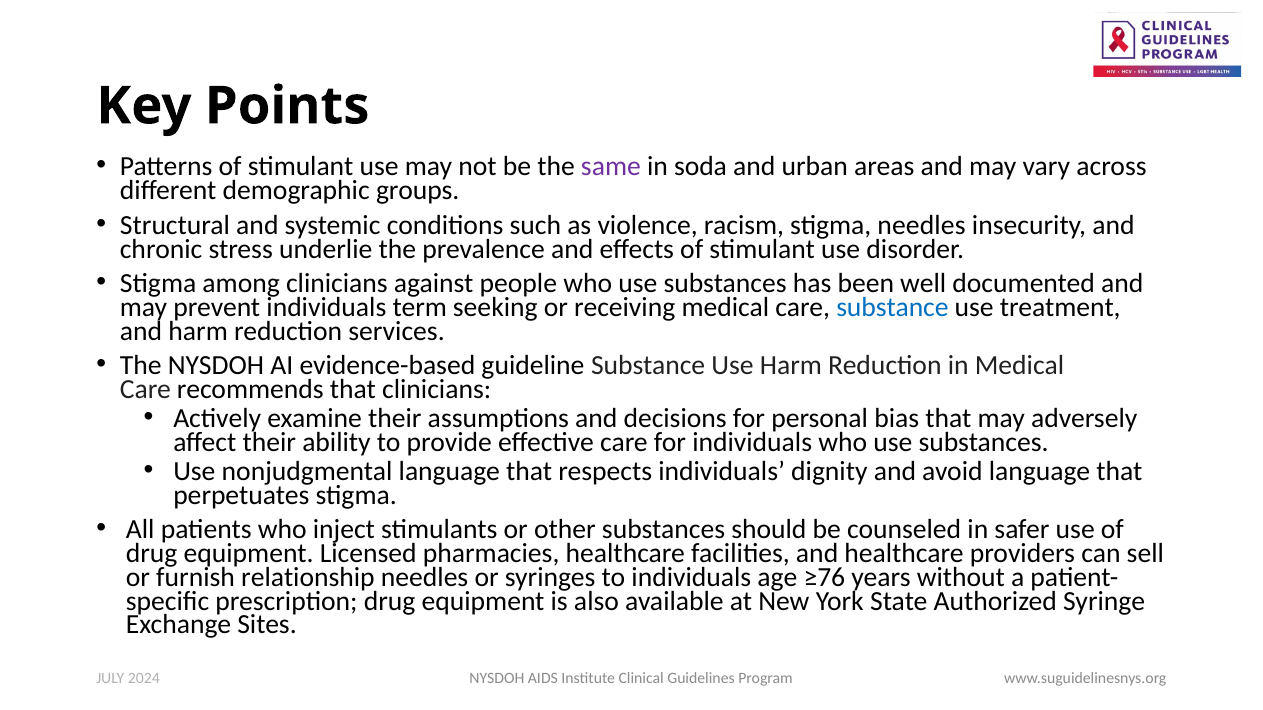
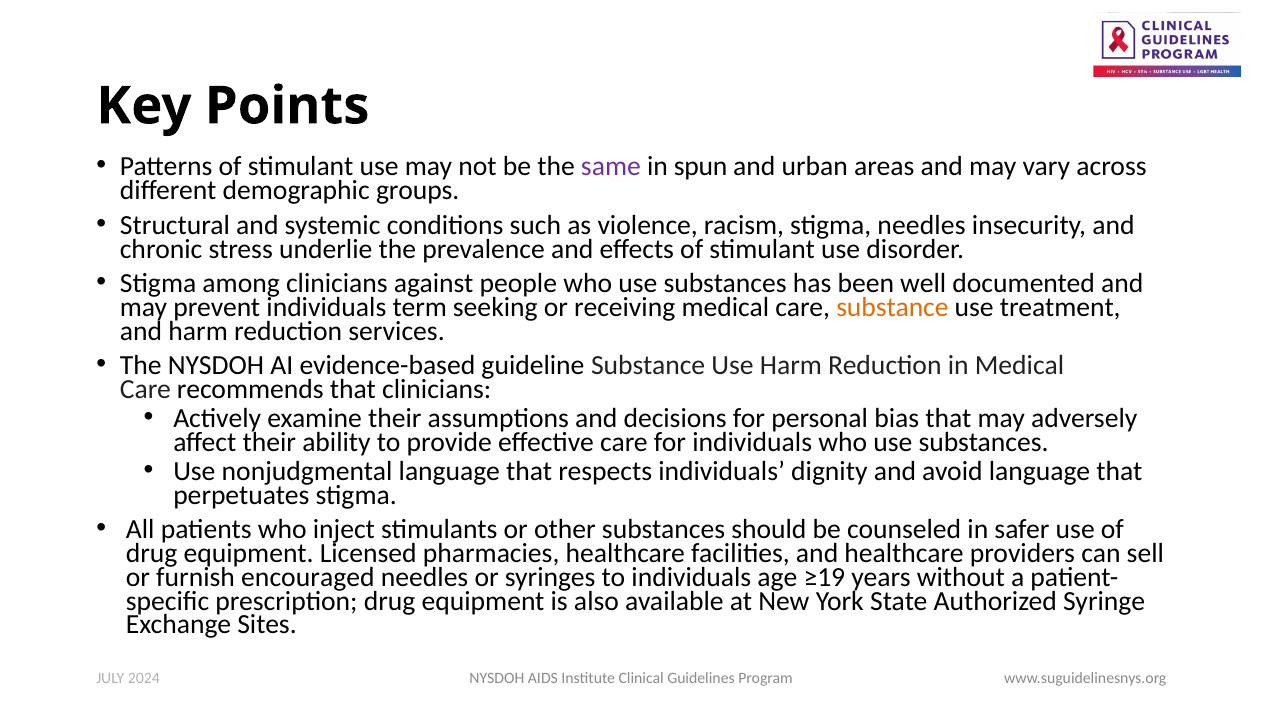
soda: soda -> spun
substance at (892, 307) colour: blue -> orange
relationship: relationship -> encouraged
≥76: ≥76 -> ≥19
